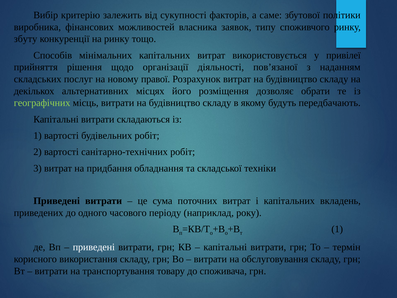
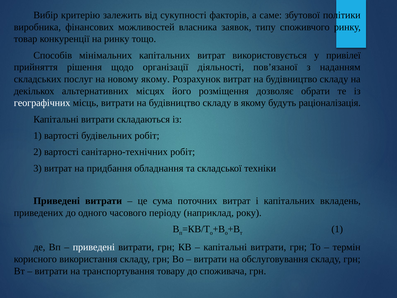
збуту: збуту -> товар
новому правої: правої -> якому
географічних colour: light green -> white
передбачають: передбачають -> раціоналізація
